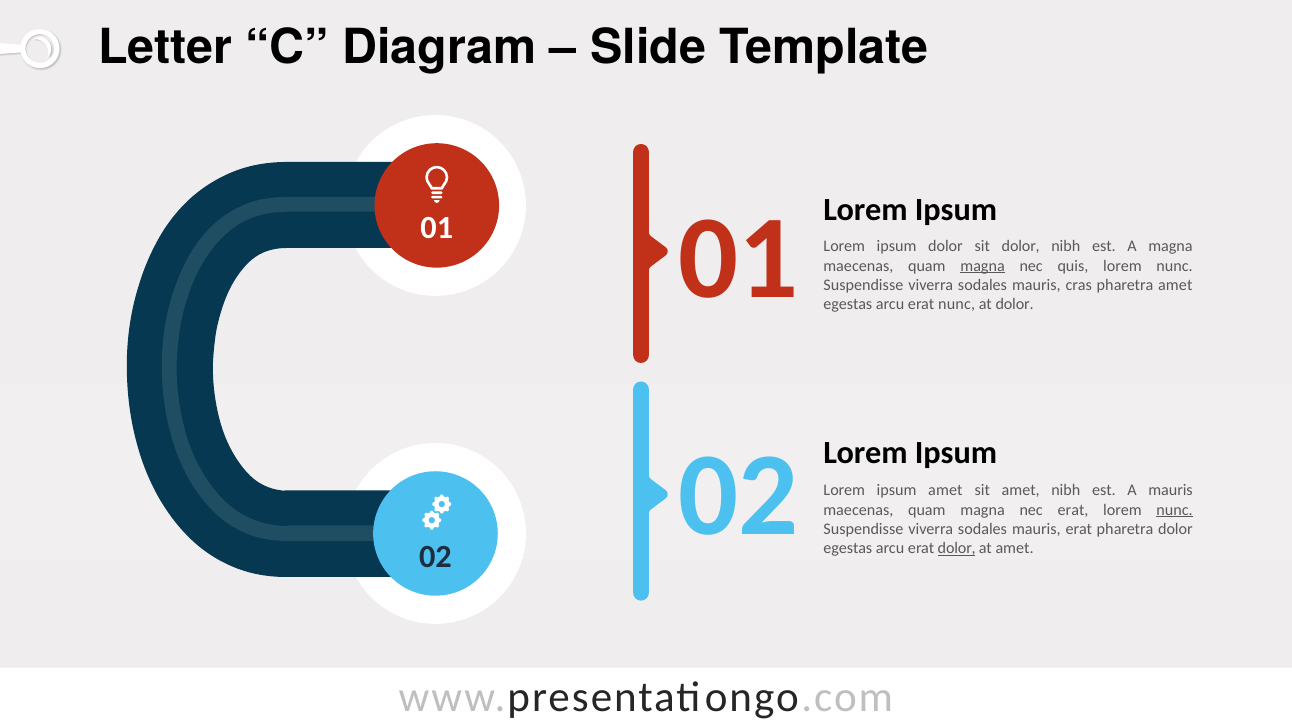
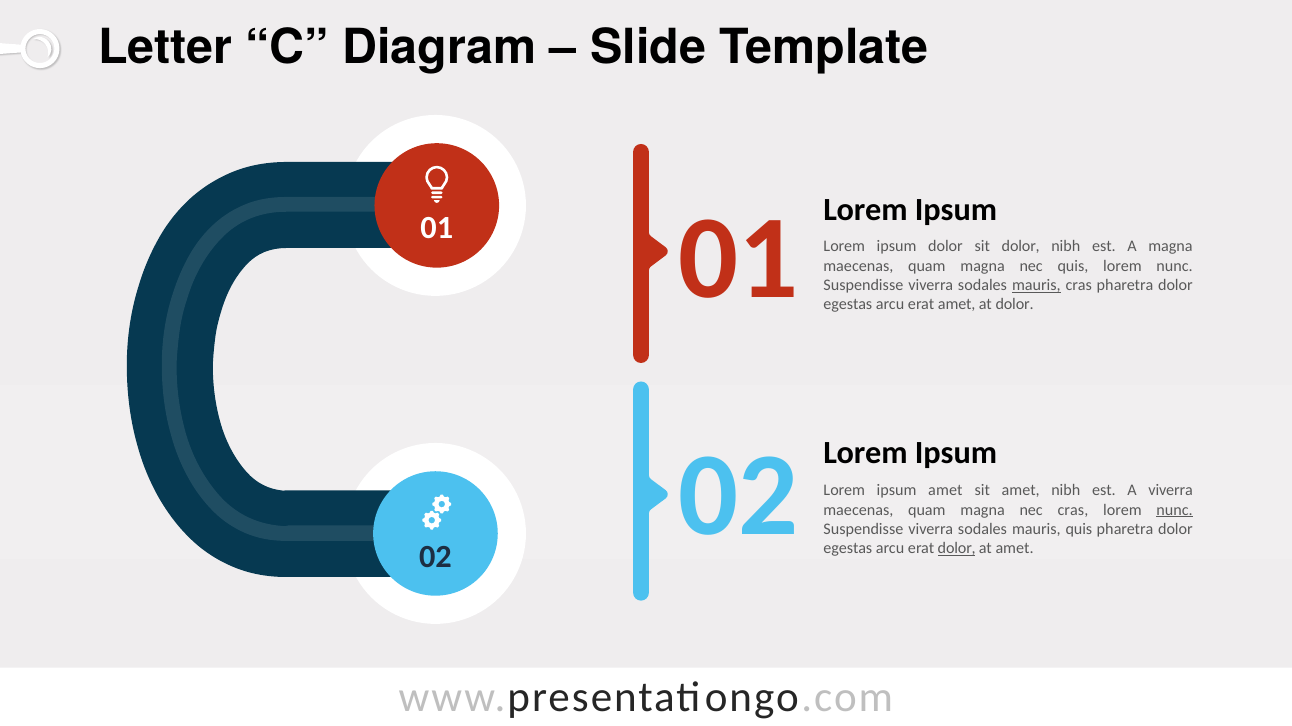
magna at (983, 266) underline: present -> none
mauris at (1036, 286) underline: none -> present
cras pharetra amet: amet -> dolor
erat nunc: nunc -> amet
A mauris: mauris -> viverra
nec erat: erat -> cras
mauris erat: erat -> quis
